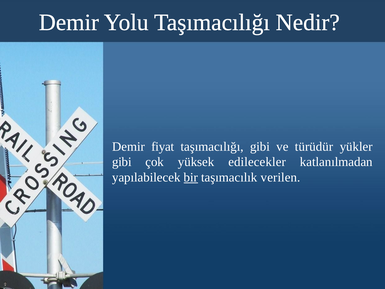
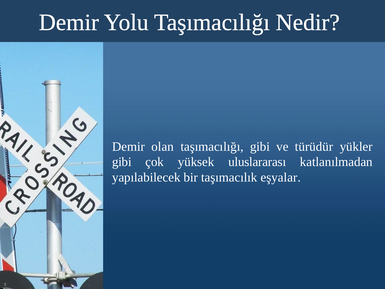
fiyat: fiyat -> olan
edilecekler: edilecekler -> uluslararası
bir underline: present -> none
verilen: verilen -> eşyalar
